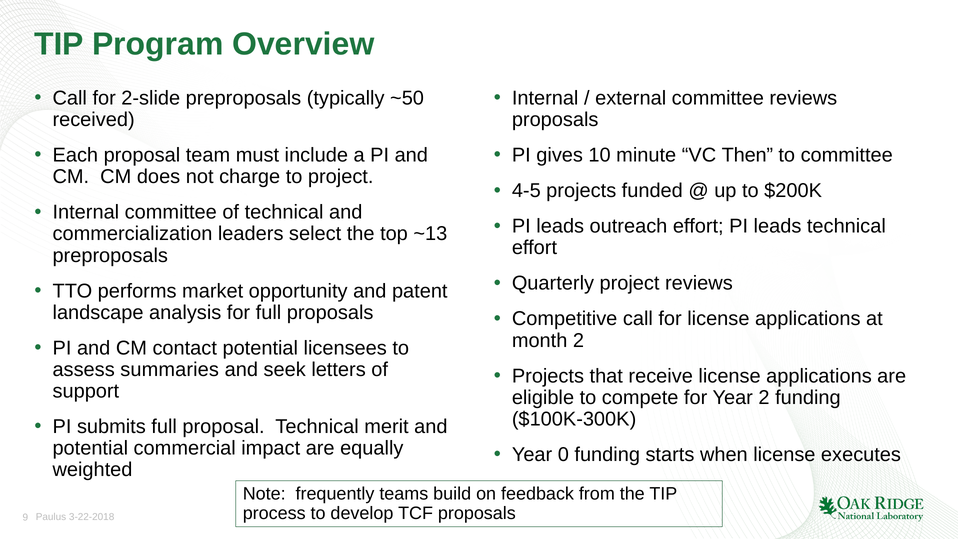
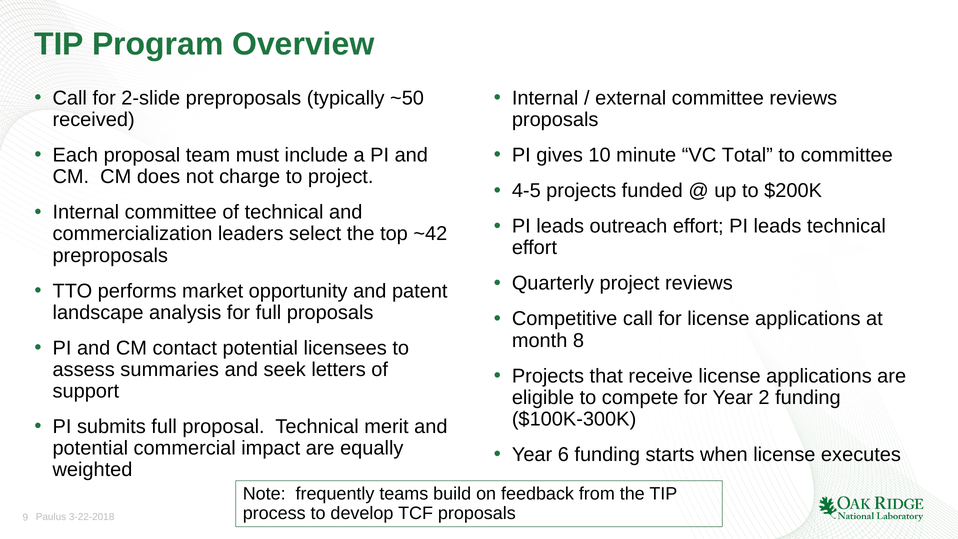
Then: Then -> Total
~13: ~13 -> ~42
month 2: 2 -> 8
0: 0 -> 6
